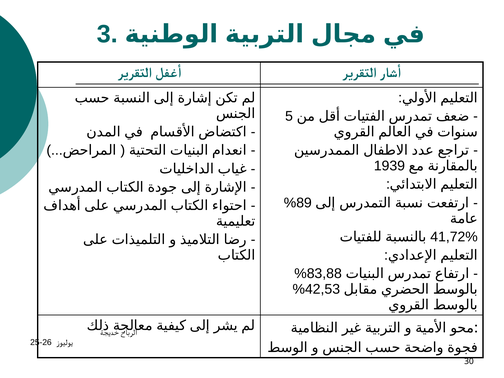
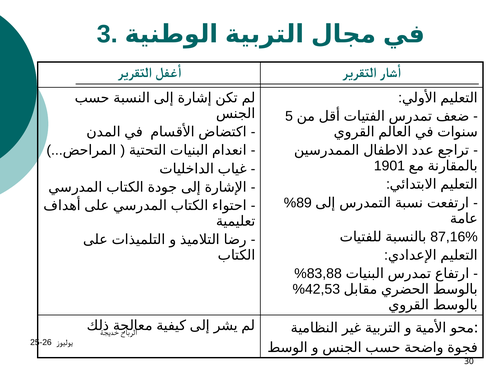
1939: 1939 -> 1901
41,72%: 41,72% -> 87,16%
